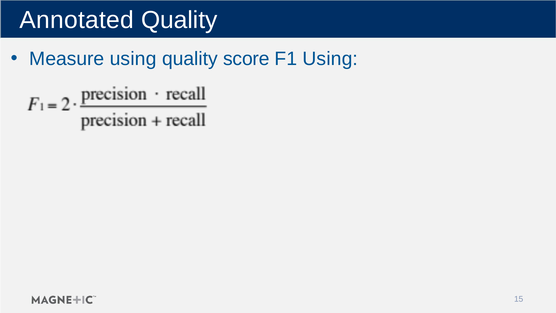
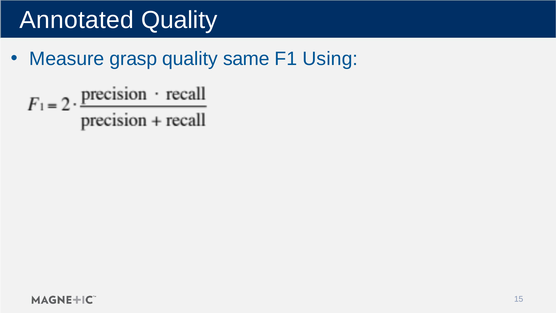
Measure using: using -> grasp
score: score -> same
